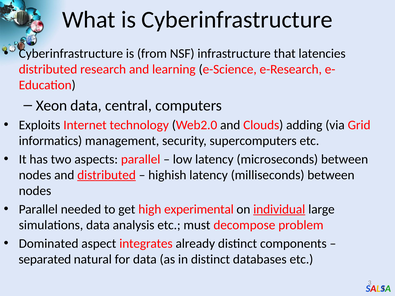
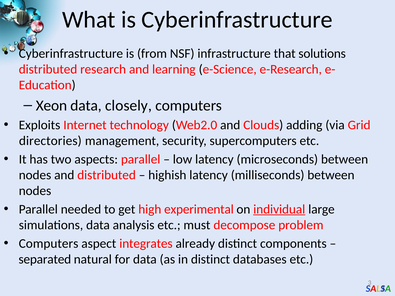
latencies: latencies -> solutions
central: central -> closely
informatics: informatics -> directories
distributed at (107, 175) underline: present -> none
Dominated at (49, 244): Dominated -> Computers
